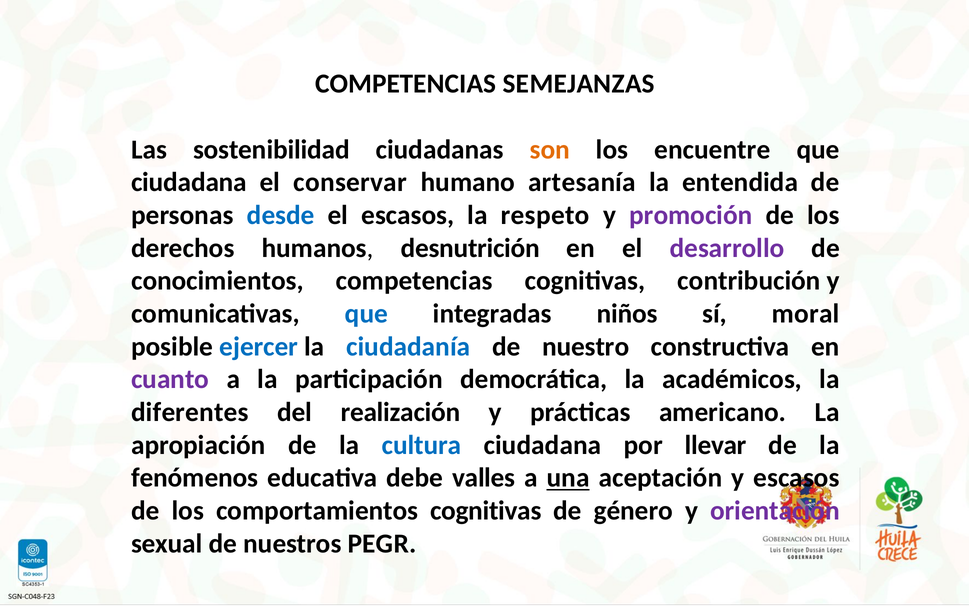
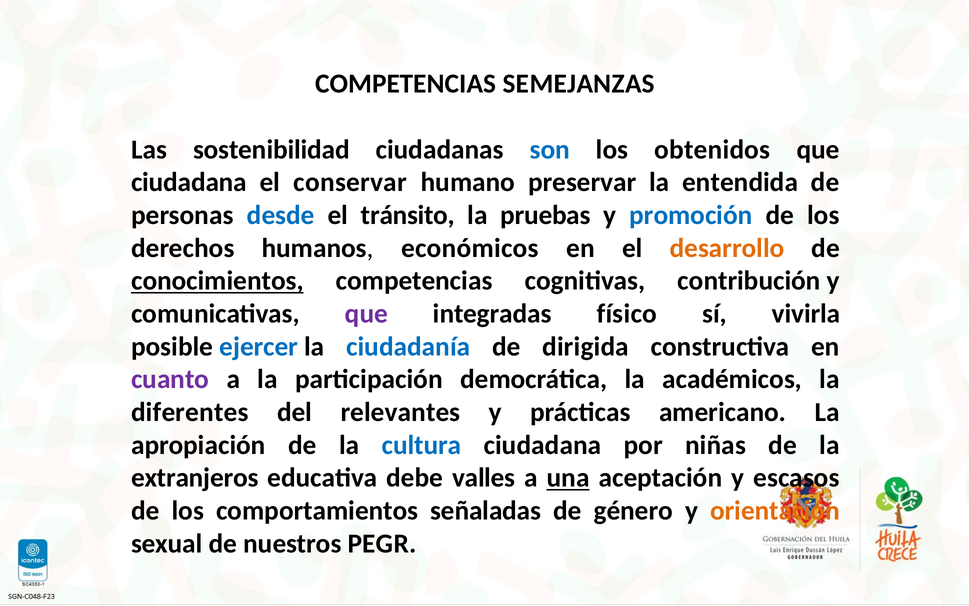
son colour: orange -> blue
encuentre: encuentre -> obtenidos
artesanía: artesanía -> preservar
el escasos: escasos -> tránsito
respeto: respeto -> pruebas
promoción colour: purple -> blue
desnutrición: desnutrición -> económicos
desarrollo colour: purple -> orange
conocimientos underline: none -> present
que at (366, 314) colour: blue -> purple
niños: niños -> físico
moral: moral -> vivirla
nuestro: nuestro -> dirigida
realización: realización -> relevantes
llevar: llevar -> niñas
fenómenos: fenómenos -> extranjeros
comportamientos cognitivas: cognitivas -> señaladas
orientación colour: purple -> orange
